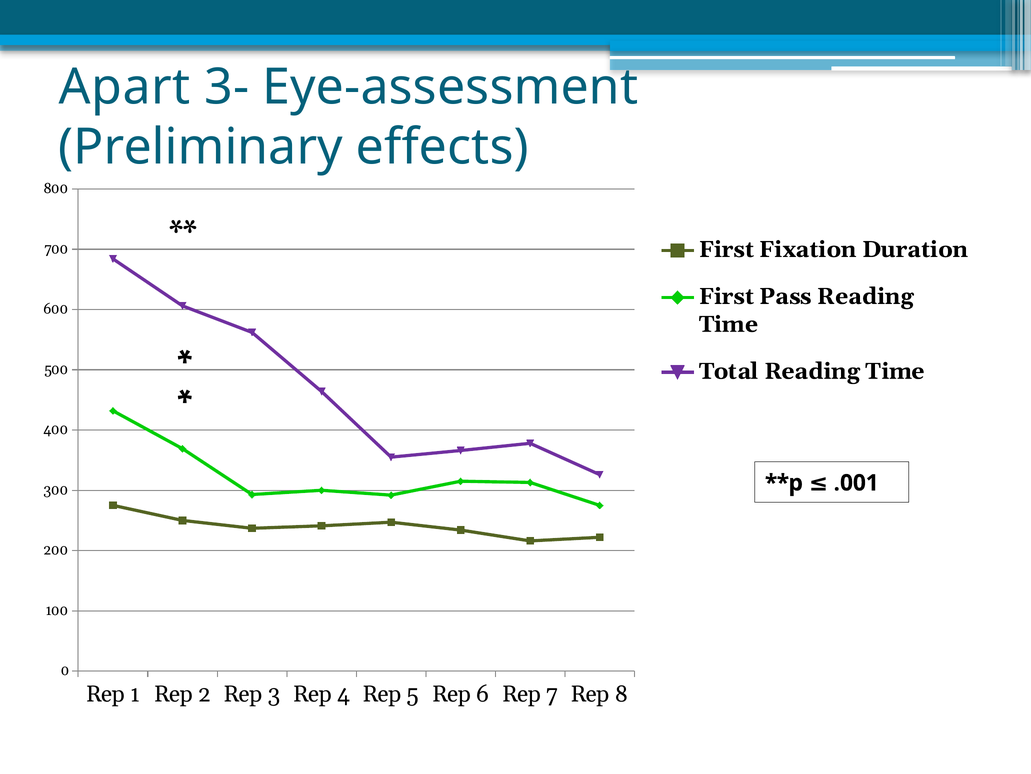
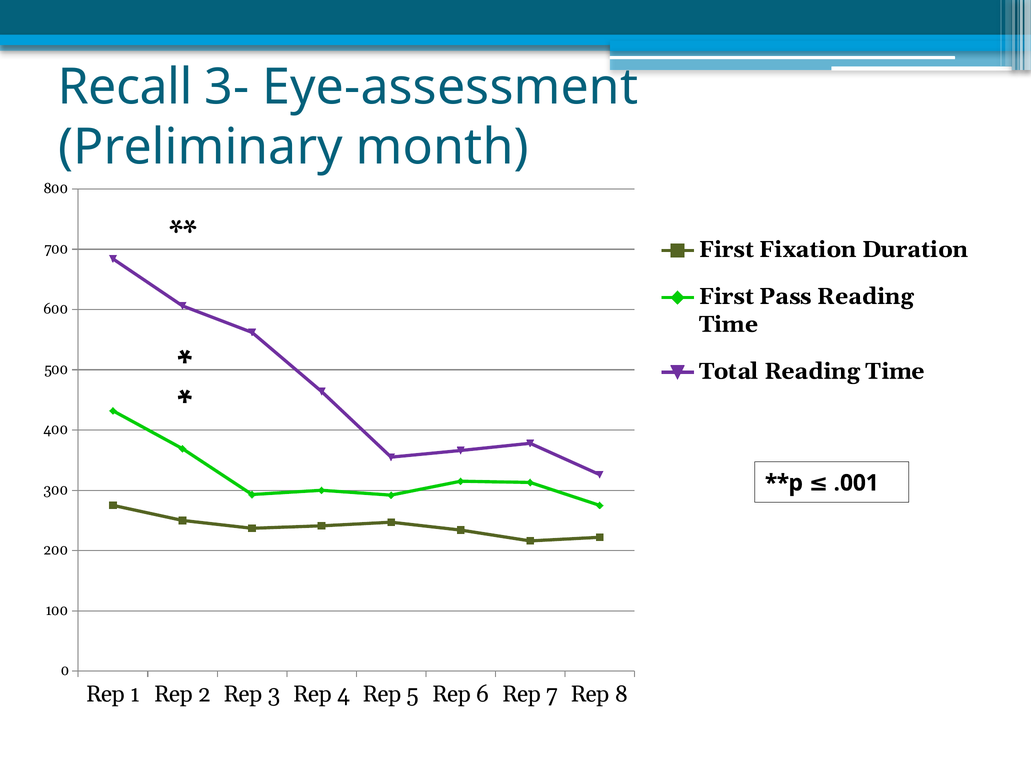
Apart: Apart -> Recall
effects: effects -> month
